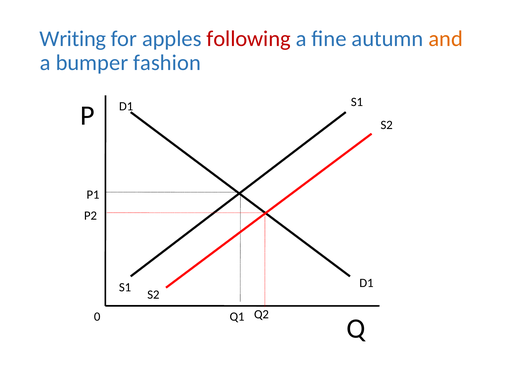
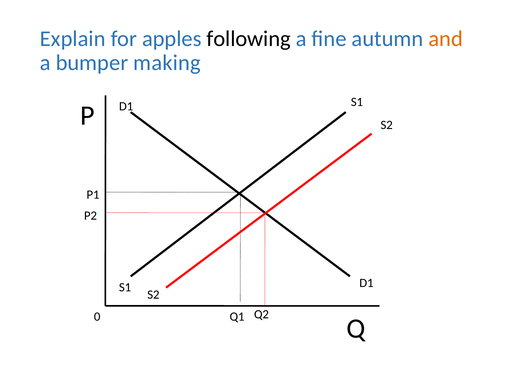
Writing: Writing -> Explain
following colour: red -> black
fashion: fashion -> making
